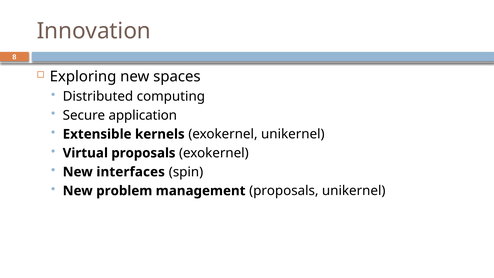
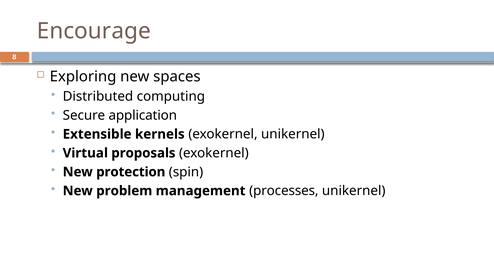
Innovation: Innovation -> Encourage
interfaces: interfaces -> protection
management proposals: proposals -> processes
